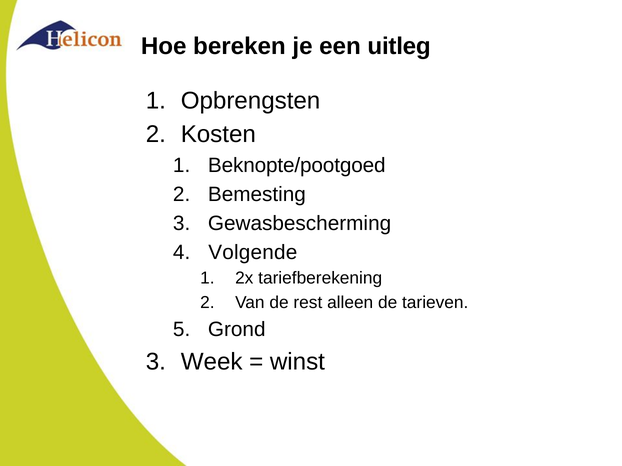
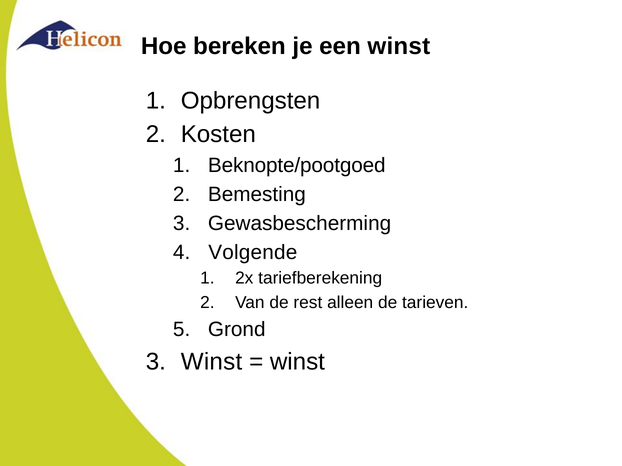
een uitleg: uitleg -> winst
Week at (212, 362): Week -> Winst
